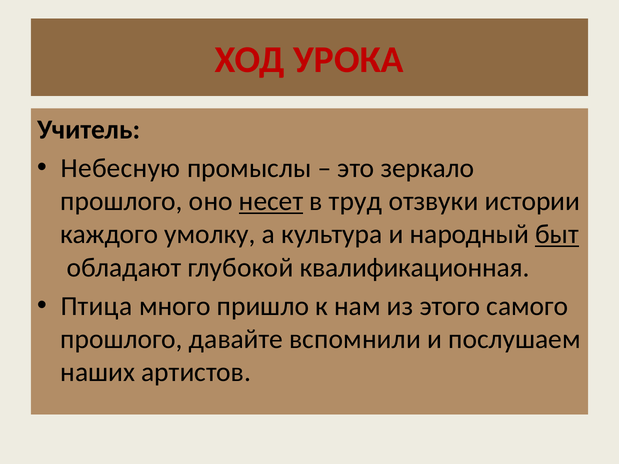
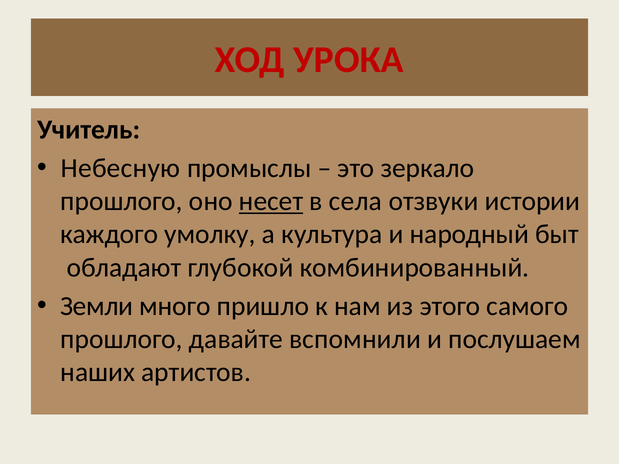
труд: труд -> села
быт underline: present -> none
квалификационная: квалификационная -> комбинированный
Птица: Птица -> Земли
